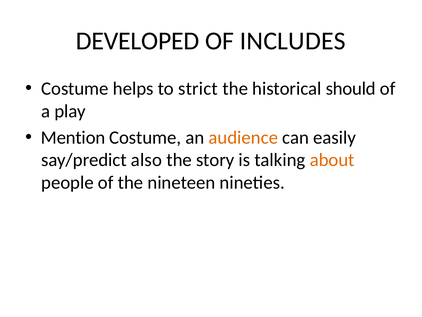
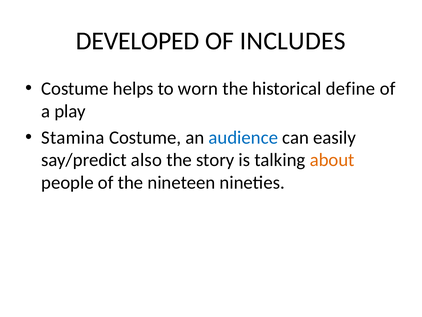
strict: strict -> worn
should: should -> define
Mention: Mention -> Stamina
audience colour: orange -> blue
